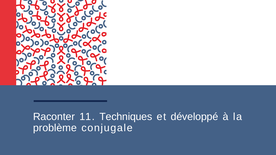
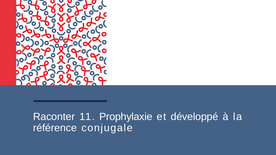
Techniques: Techniques -> Prophylaxie
problème: problème -> référence
